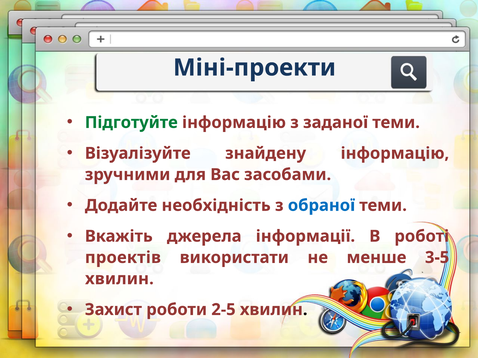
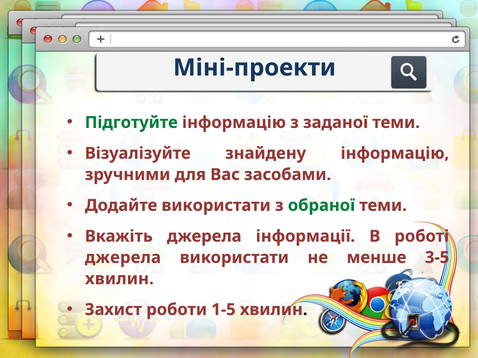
Додайте необхідність: необхідність -> використати
обраної colour: blue -> green
проектів at (123, 258): проектів -> джерела
2-5: 2-5 -> 1-5
